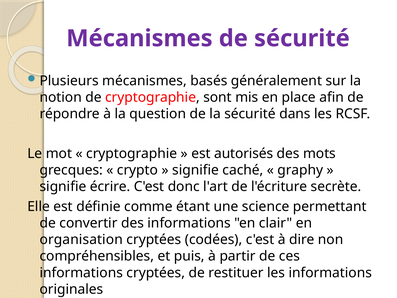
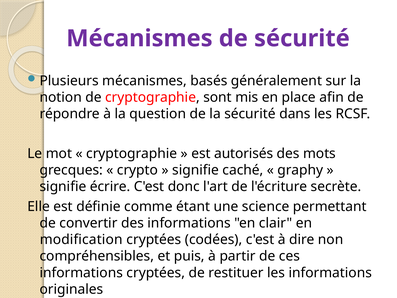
organisation: organisation -> modification
